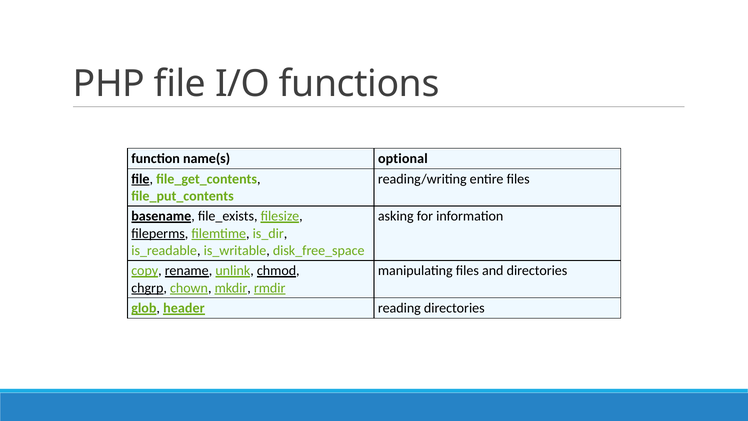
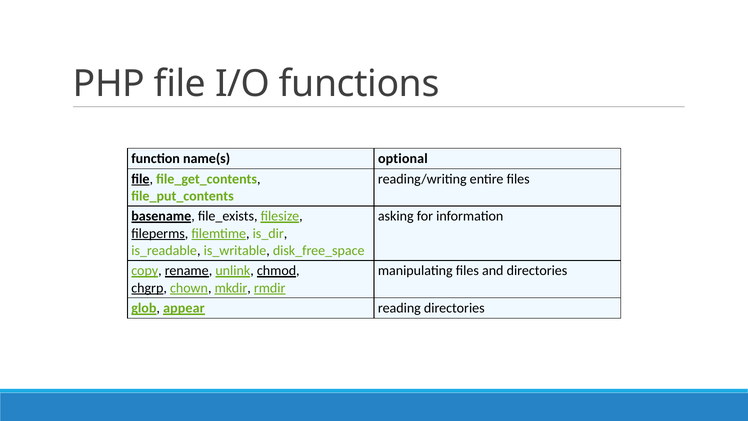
header: header -> appear
